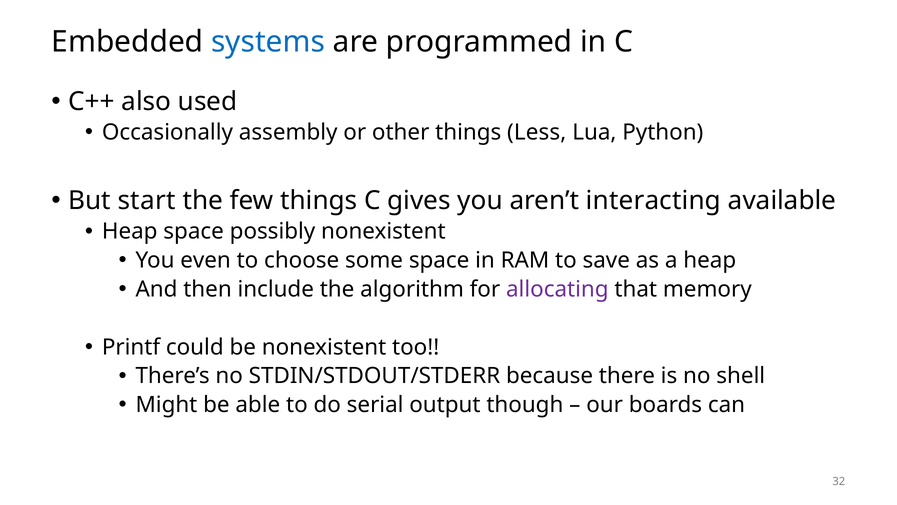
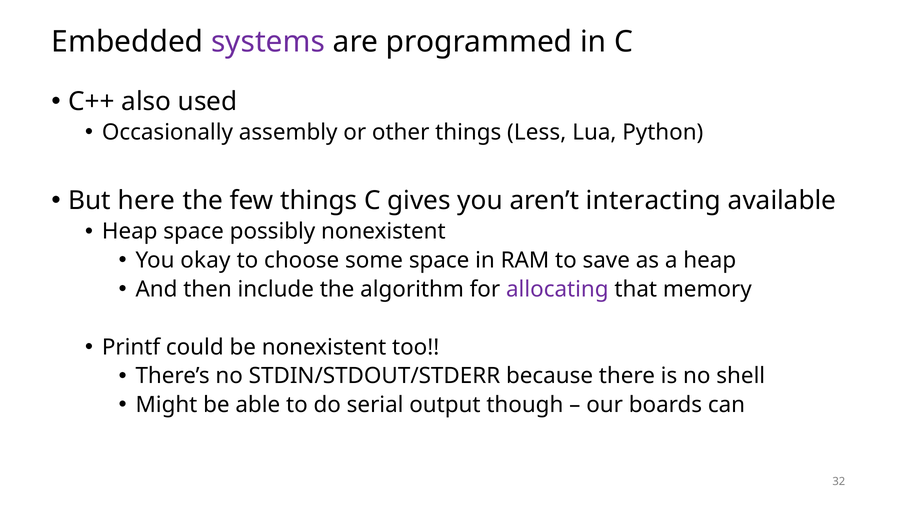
systems colour: blue -> purple
start: start -> here
even: even -> okay
